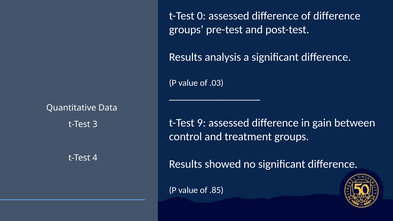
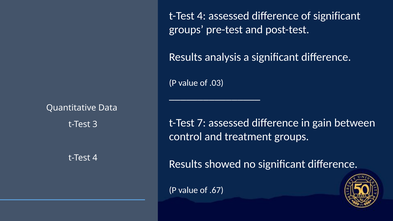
0 at (201, 16): 0 -> 4
of difference: difference -> significant
9: 9 -> 7
.85: .85 -> .67
